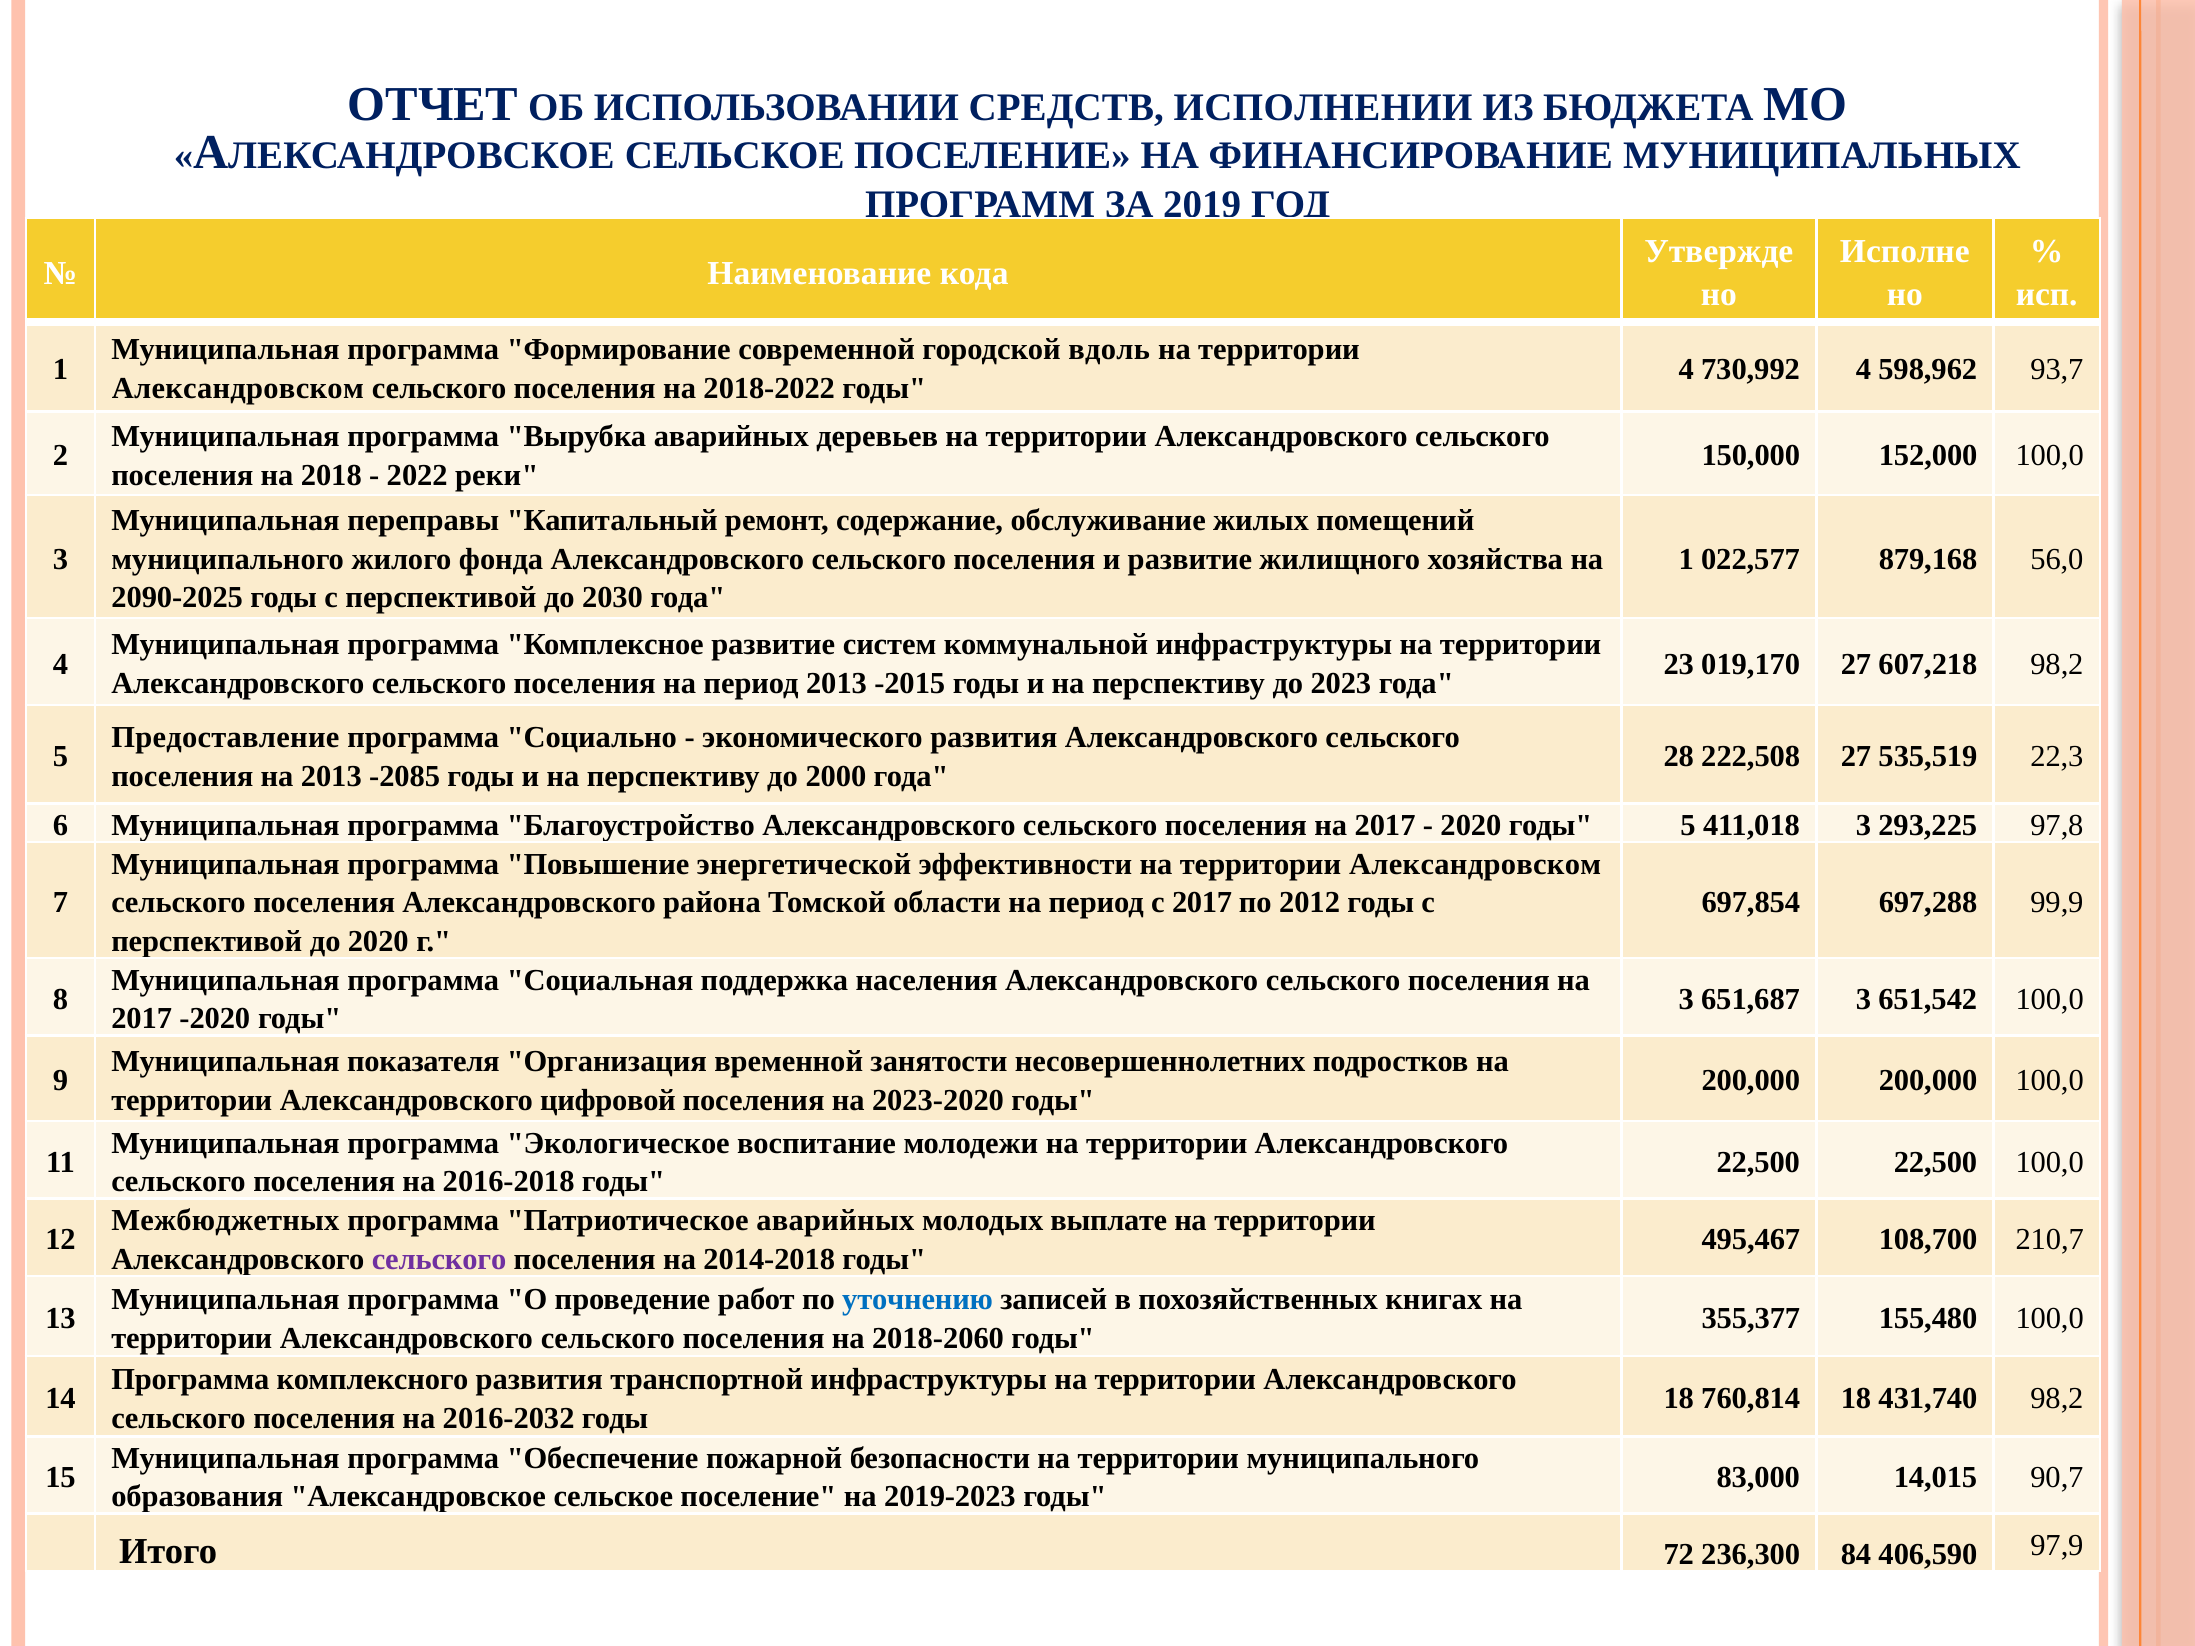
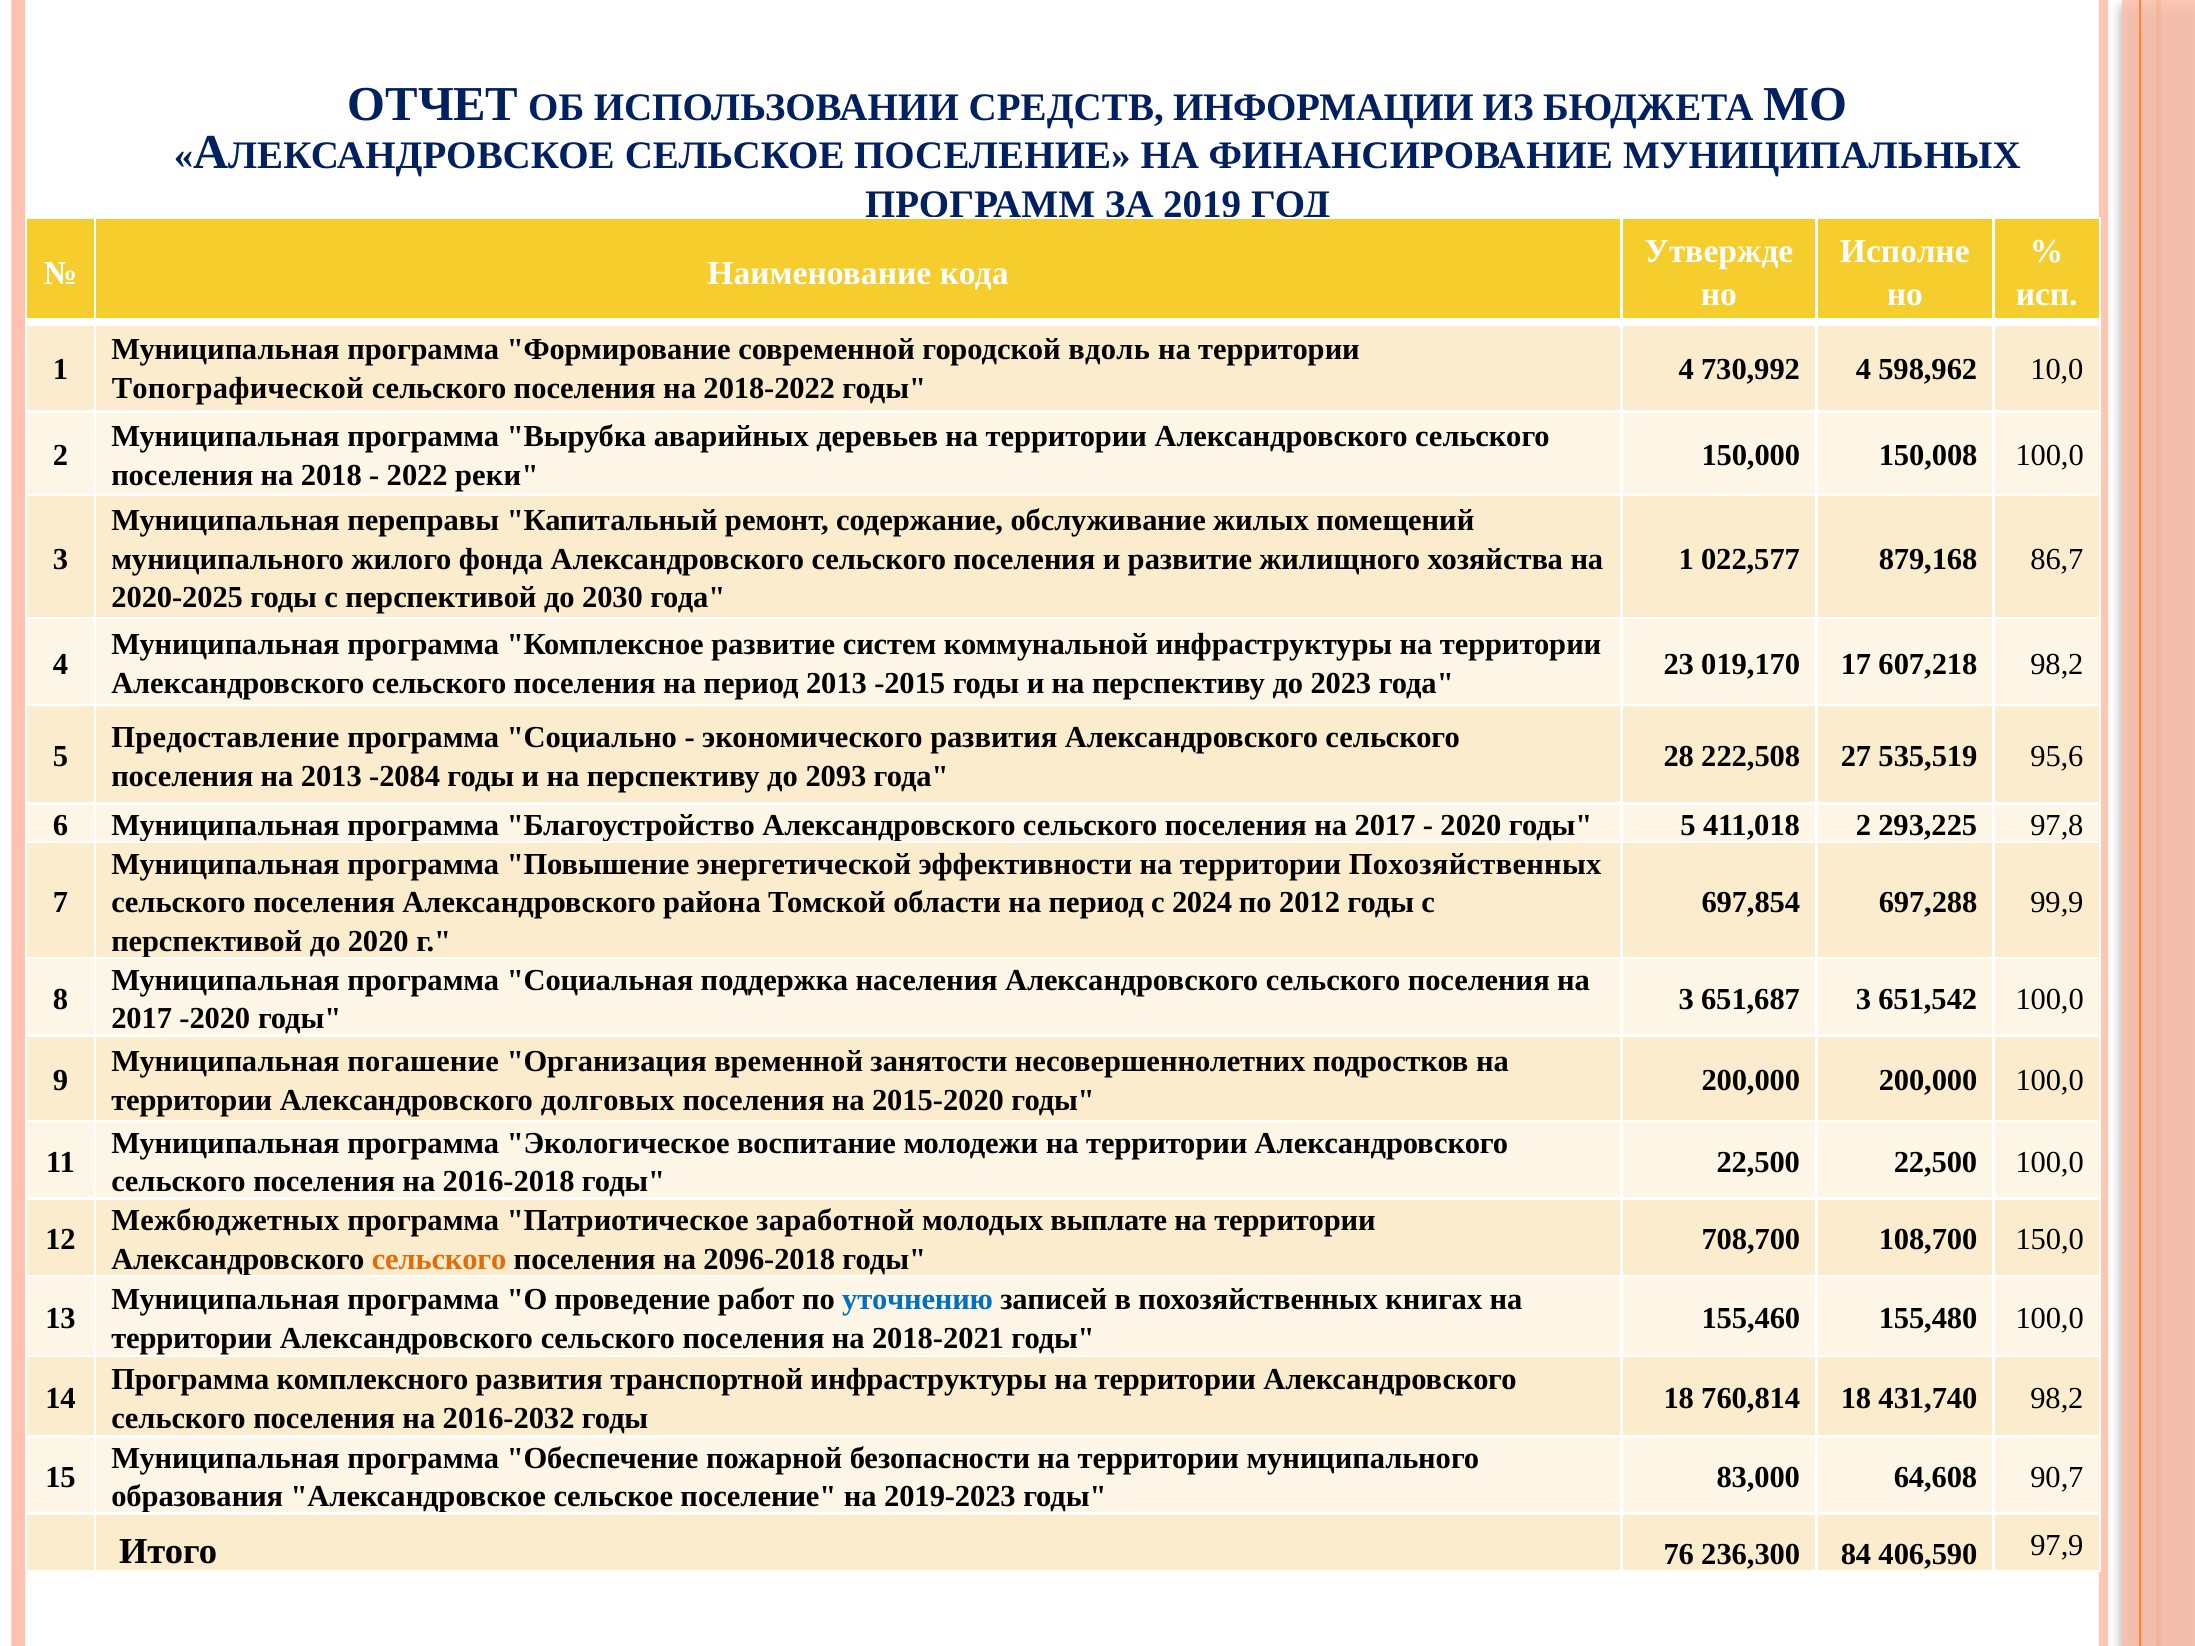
ИСПОЛНЕНИИ: ИСПОЛНЕНИИ -> ИНФОРМАЦИИ
93,7: 93,7 -> 10,0
Александровском at (238, 389): Александровском -> Топографической
152,000: 152,000 -> 150,008
56,0: 56,0 -> 86,7
2090-2025: 2090-2025 -> 2020-2025
019,170 27: 27 -> 17
22,3: 22,3 -> 95,6
-2085: -2085 -> -2084
2000: 2000 -> 2093
411,018 3: 3 -> 2
эффективности на территории Александровском: Александровском -> Похозяйственных
с 2017: 2017 -> 2024
показателя: показателя -> погашение
цифровой: цифровой -> долговых
2023-2020: 2023-2020 -> 2015-2020
Патриотическое аварийных: аварийных -> заработной
495,467: 495,467 -> 708,700
210,7: 210,7 -> 150,0
сельского at (439, 1259) colour: purple -> orange
2014-2018: 2014-2018 -> 2096-2018
355,377: 355,377 -> 155,460
2018-2060: 2018-2060 -> 2018-2021
14,015: 14,015 -> 64,608
72: 72 -> 76
